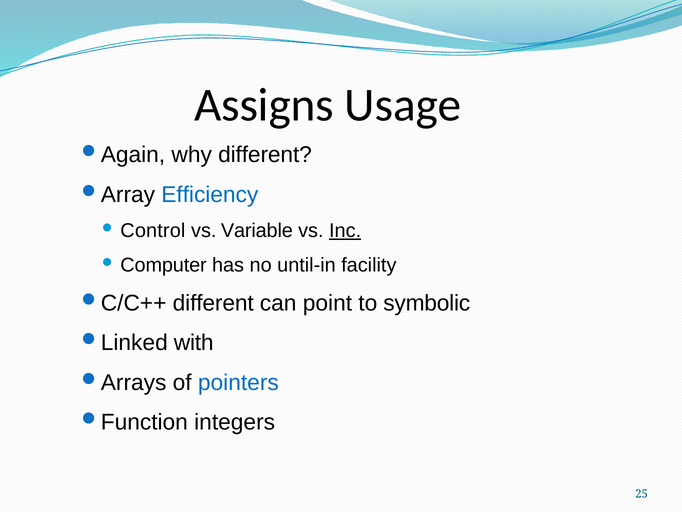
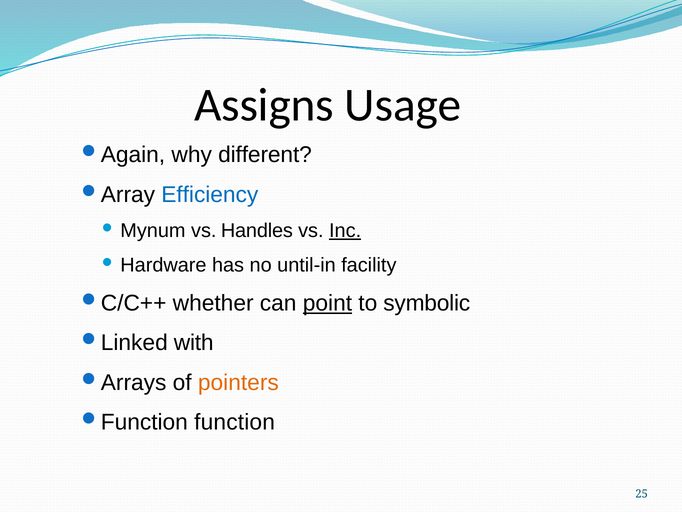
Control: Control -> Mynum
Variable: Variable -> Handles
Computer: Computer -> Hardware
different at (213, 303): different -> whether
point underline: none -> present
pointers colour: blue -> orange
integers: integers -> function
